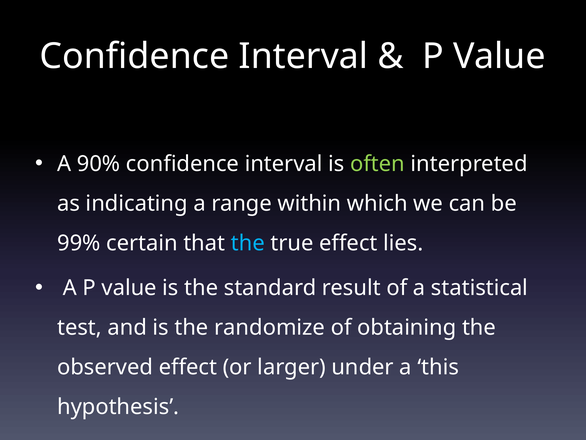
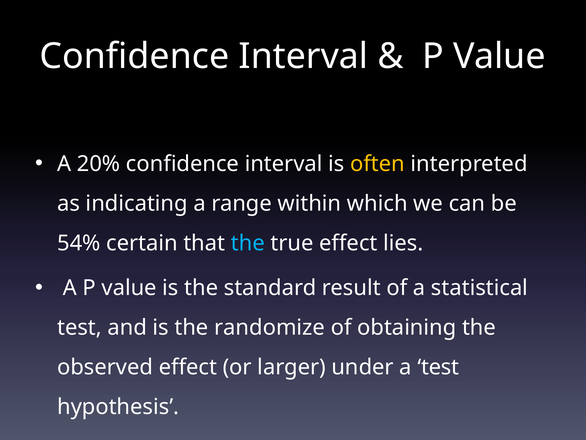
90%: 90% -> 20%
often colour: light green -> yellow
99%: 99% -> 54%
a this: this -> test
